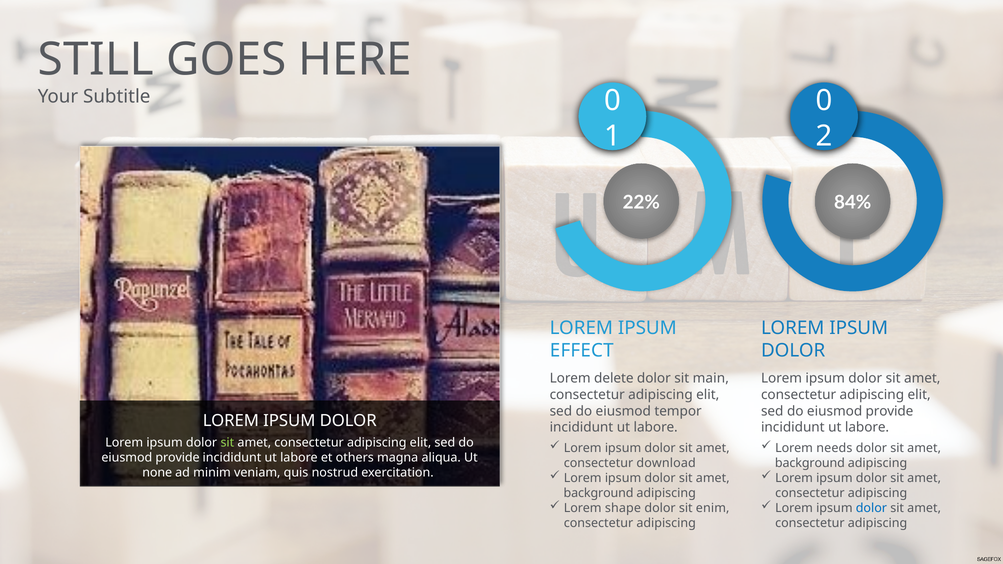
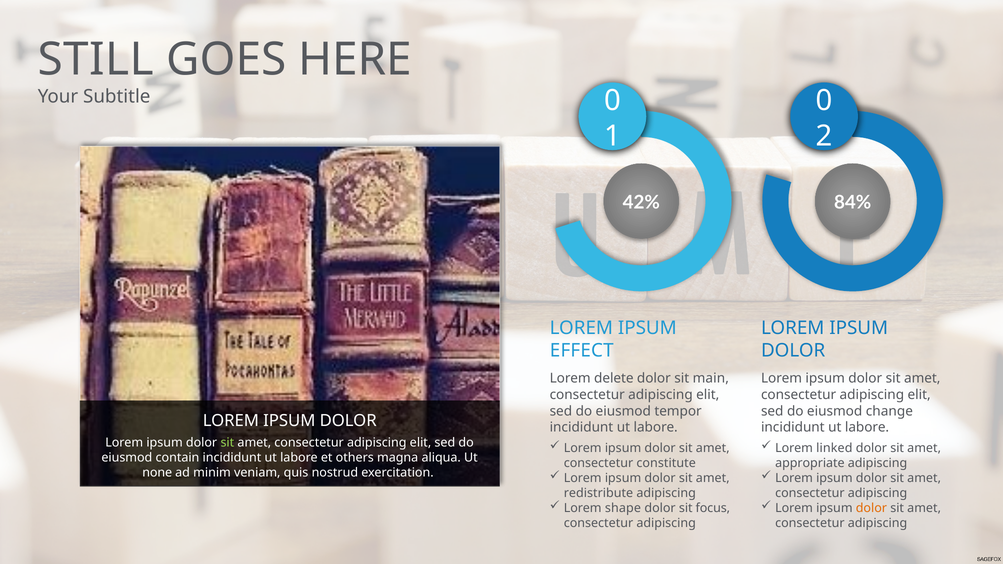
22%: 22% -> 42%
provide at (889, 411): provide -> change
needs: needs -> linked
provide at (178, 458): provide -> contain
download: download -> constitute
background at (810, 463): background -> appropriate
background at (599, 493): background -> redistribute
enim: enim -> focus
dolor at (871, 508) colour: blue -> orange
